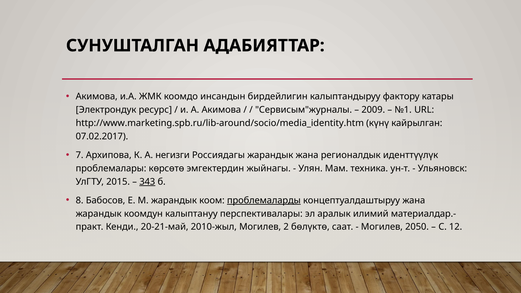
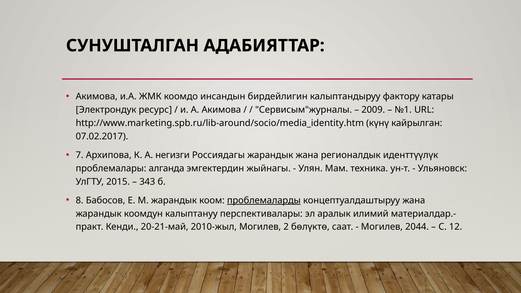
көрсөтө: көрсөтө -> алганда
343 underline: present -> none
2050: 2050 -> 2044
